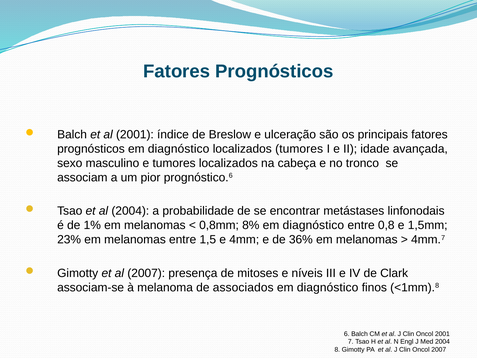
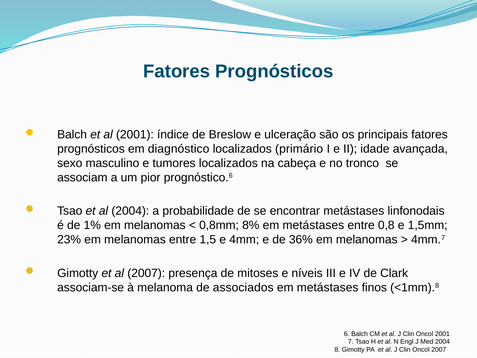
localizados tumores: tumores -> primário
8% em diagnóstico: diagnóstico -> metástases
diagnóstico at (328, 287): diagnóstico -> metástases
